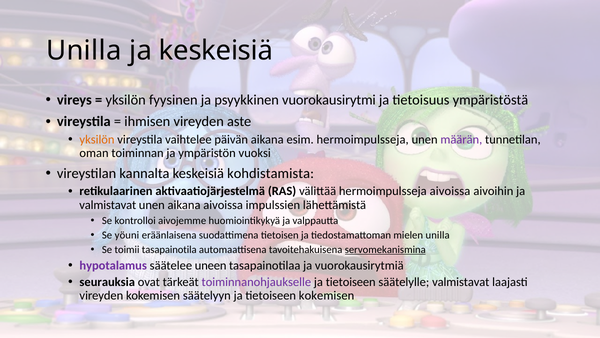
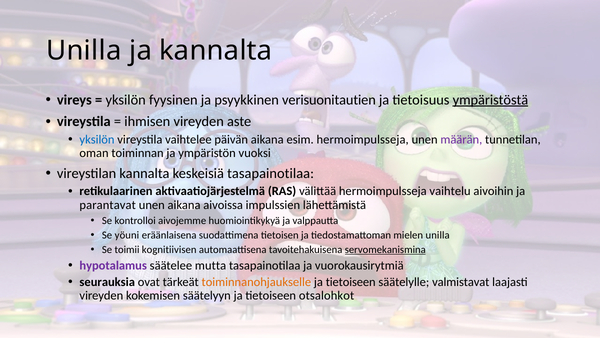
ja keskeisiä: keskeisiä -> kannalta
vuorokausirytmi: vuorokausirytmi -> verisuonitautien
ympäristöstä underline: none -> present
yksilön at (97, 139) colour: orange -> blue
keskeisiä kohdistamista: kohdistamista -> tasapainotilaa
hermoimpulsseja aivoissa: aivoissa -> vaihtelu
valmistavat at (108, 205): valmistavat -> parantavat
tasapainotila: tasapainotila -> kognitiivisen
uneen: uneen -> mutta
toiminnanohjaukselle colour: purple -> orange
tietoiseen kokemisen: kokemisen -> otsalohkot
